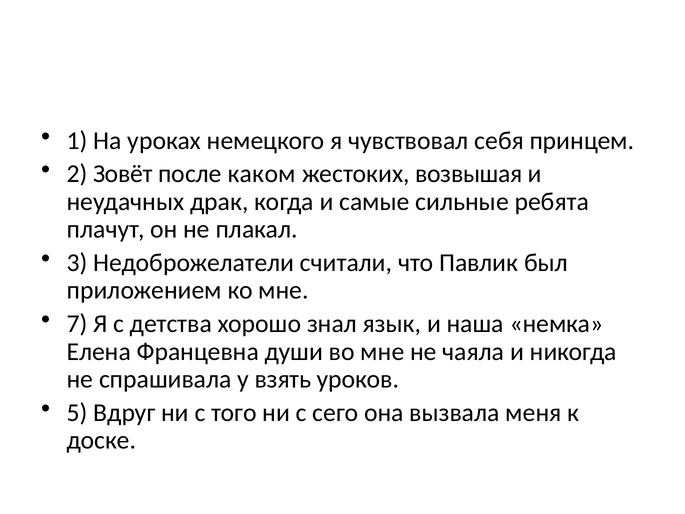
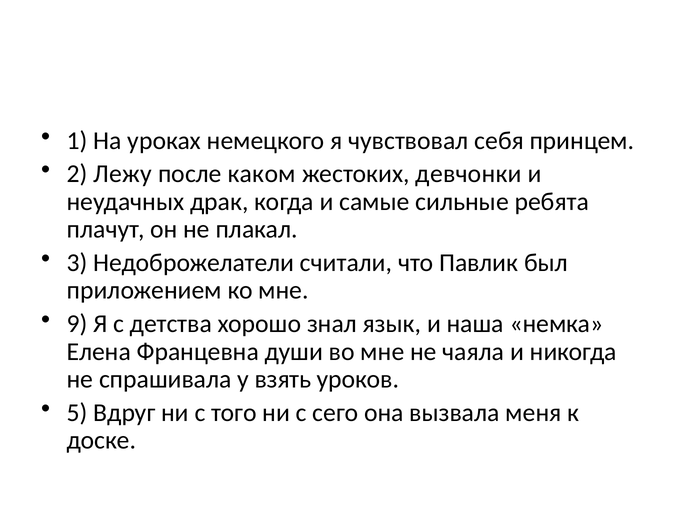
Зовёт: Зовёт -> Лежу
возвышая: возвышая -> девчонки
7: 7 -> 9
